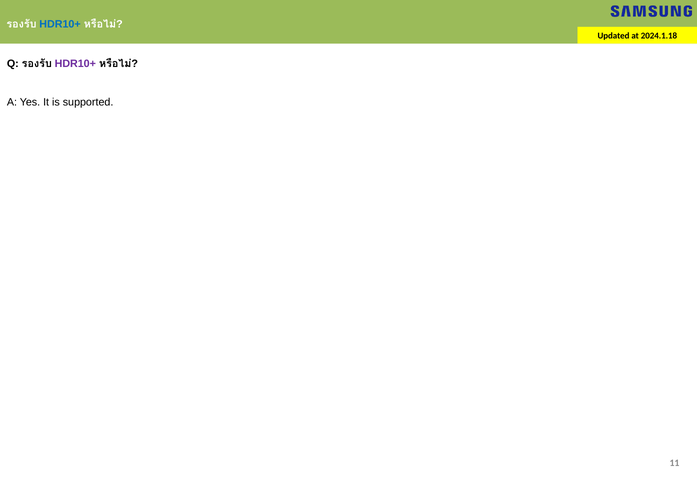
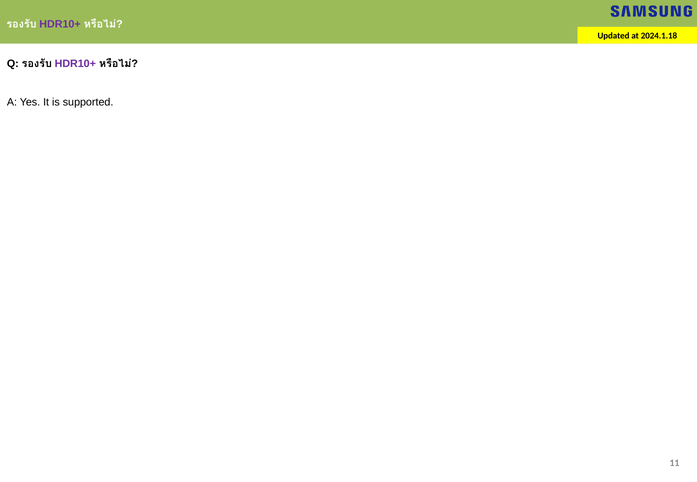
HDR10+ at (60, 24) colour: blue -> purple
